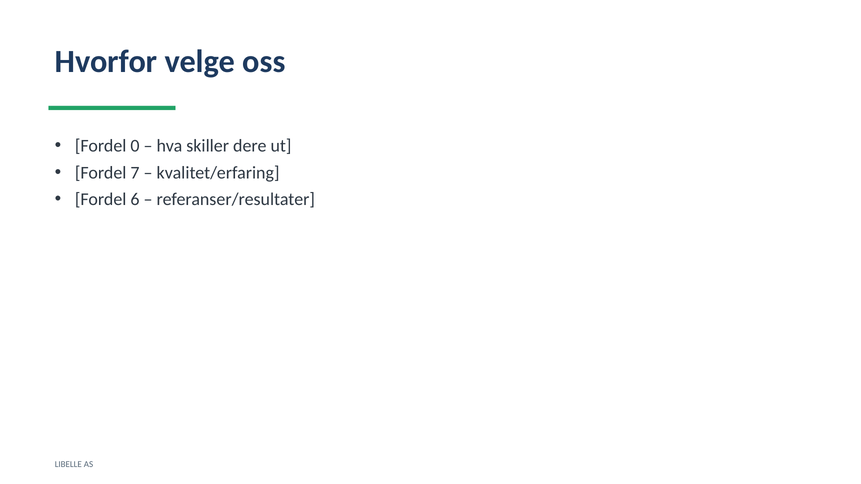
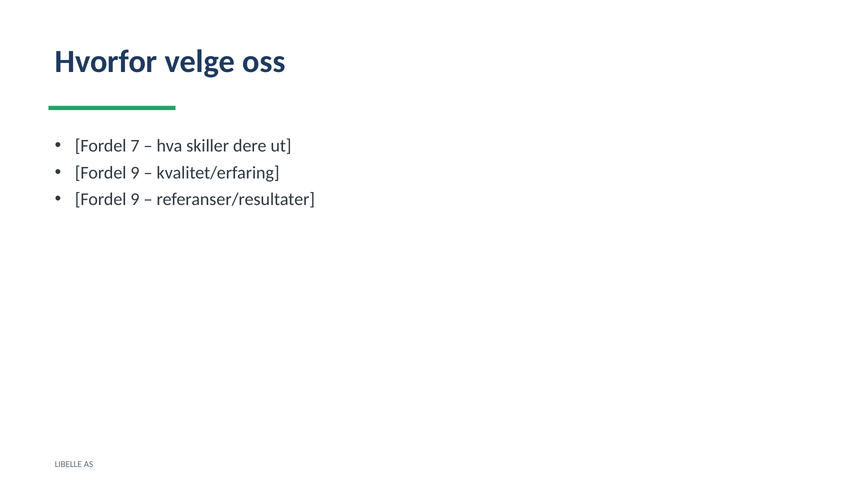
0: 0 -> 7
7 at (135, 173): 7 -> 9
6 at (135, 200): 6 -> 9
